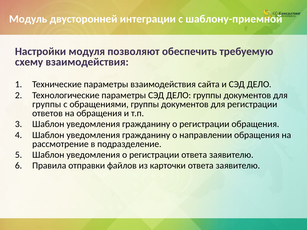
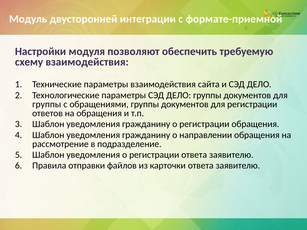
шаблону-приемной: шаблону-приемной -> формате-приемной
